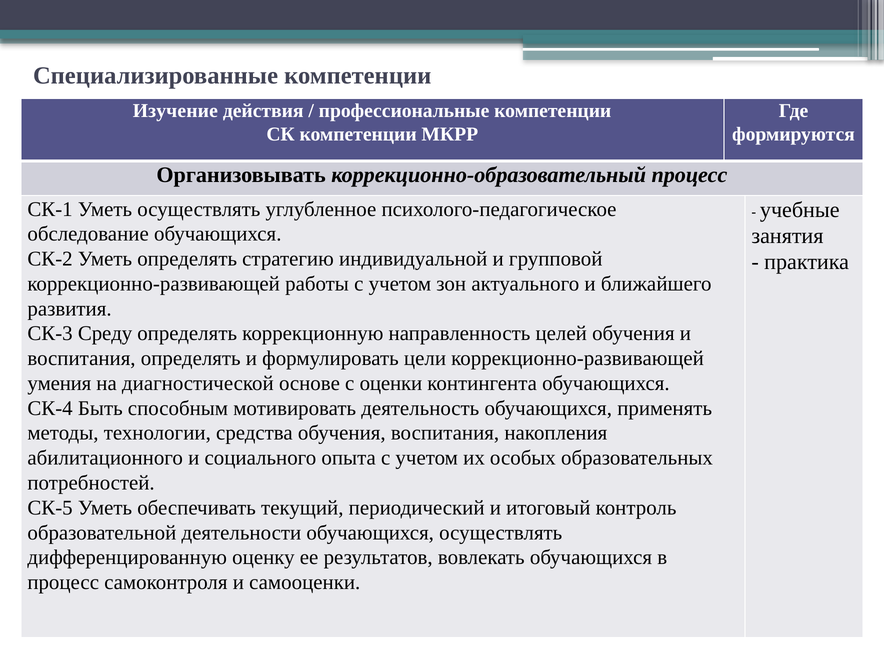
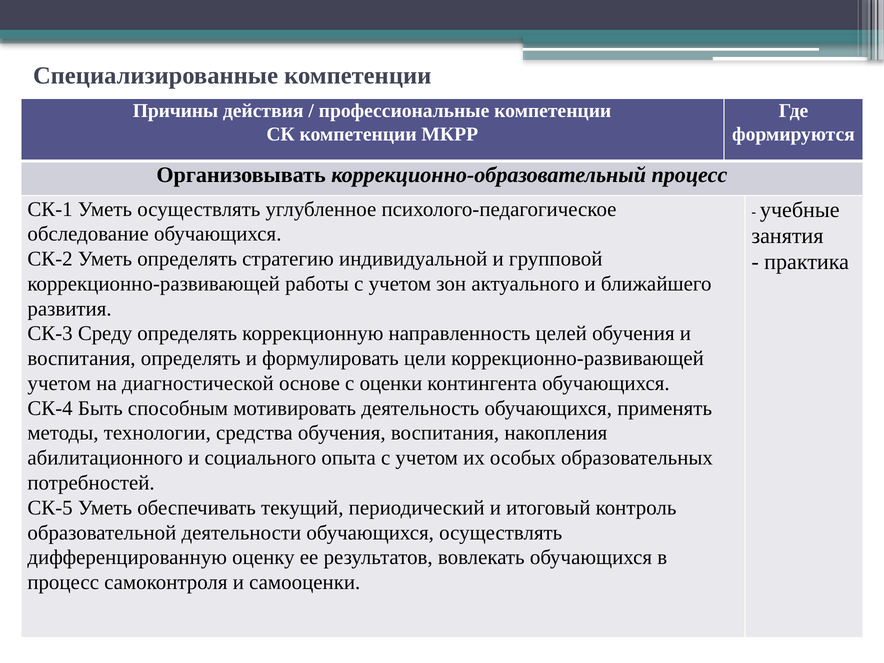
Изучение: Изучение -> Причины
умения at (59, 383): умения -> учетом
